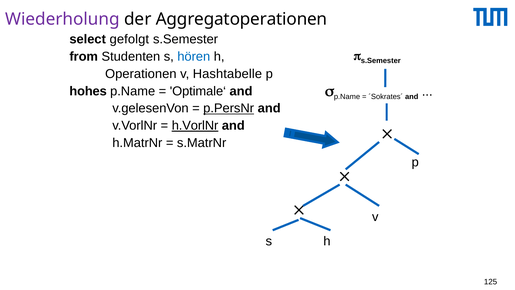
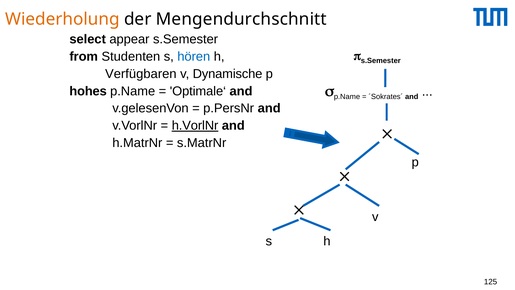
Wiederholung colour: purple -> orange
Aggregatoperationen: Aggregatoperationen -> Mengendurchschnitt
gefolgt: gefolgt -> appear
Operationen: Operationen -> Verfügbaren
Hashtabelle: Hashtabelle -> Dynamische
p.PersNr underline: present -> none
